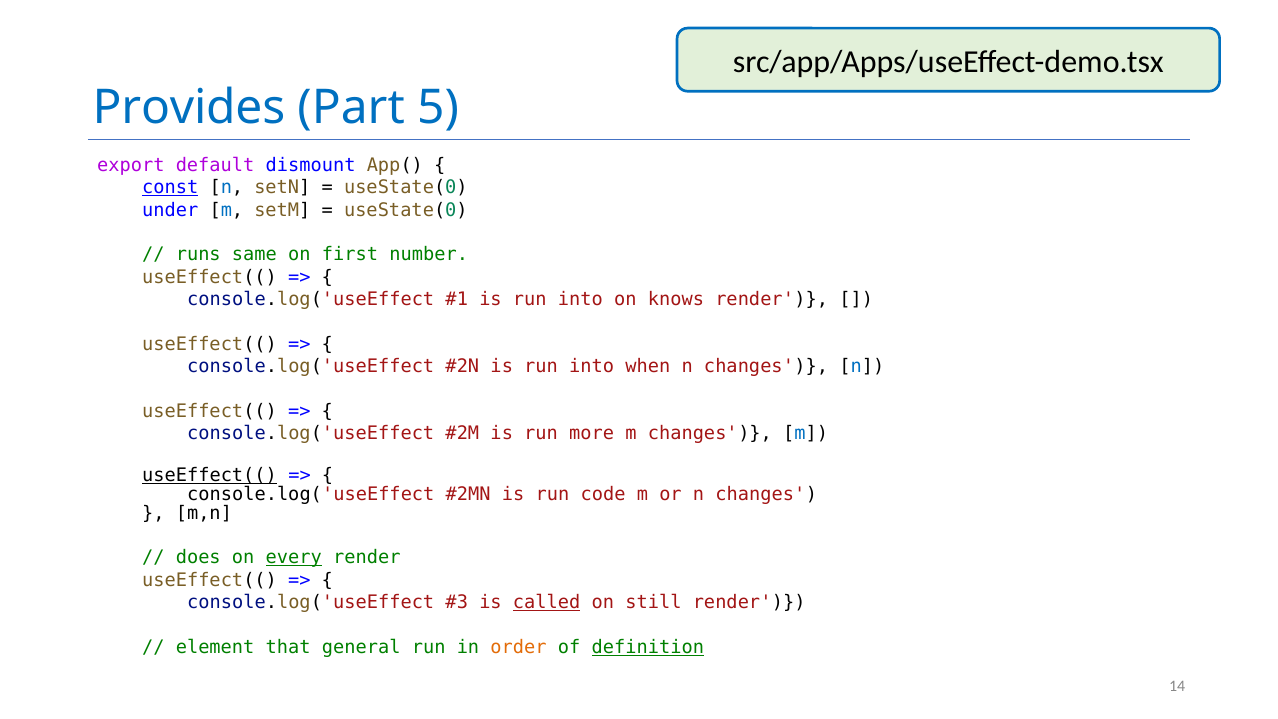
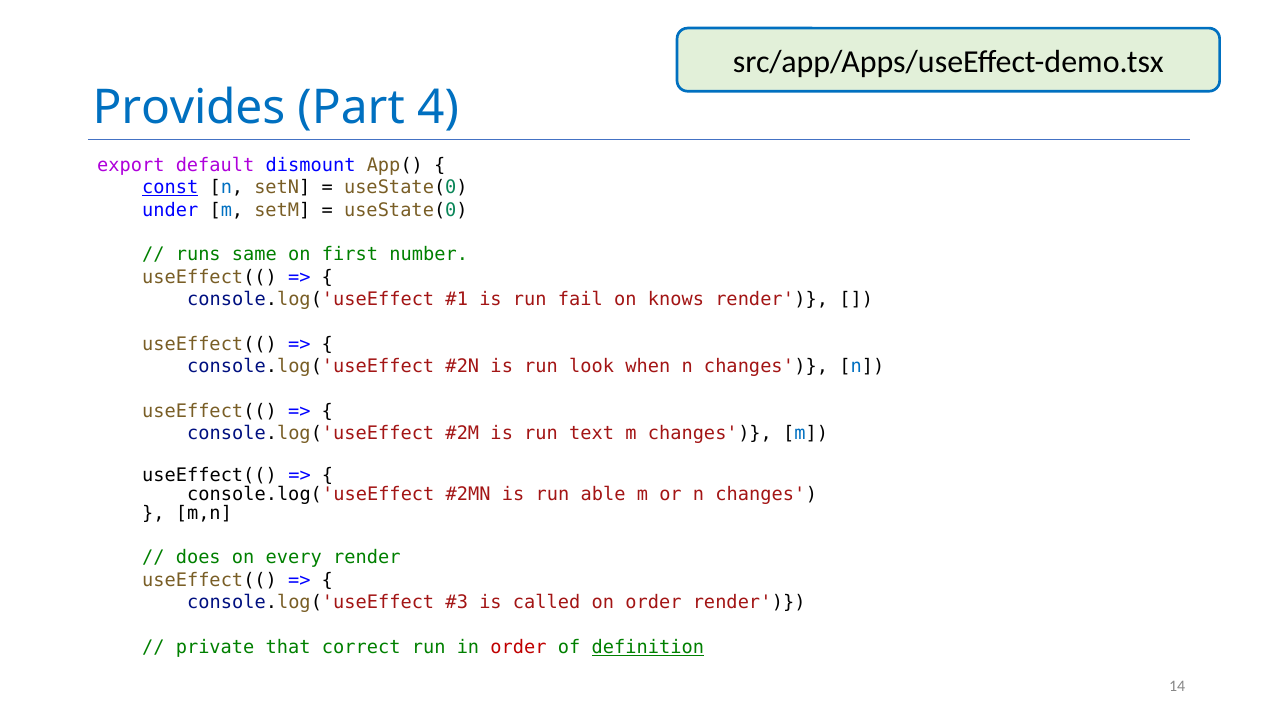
5: 5 -> 4
into at (580, 299): into -> fail
into at (592, 366): into -> look
more: more -> text
useEffect(( at (210, 475) underline: present -> none
code: code -> able
every underline: present -> none
called underline: present -> none
on still: still -> order
element: element -> private
general: general -> correct
order at (519, 647) colour: orange -> red
